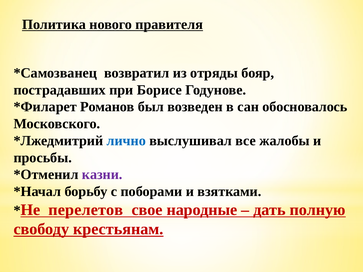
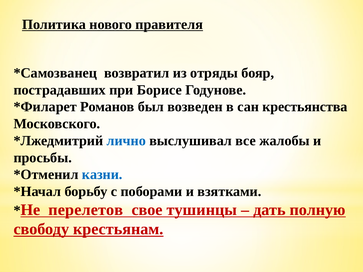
обосновалось: обосновалось -> крестьянства
казни colour: purple -> blue
народные: народные -> тушинцы
